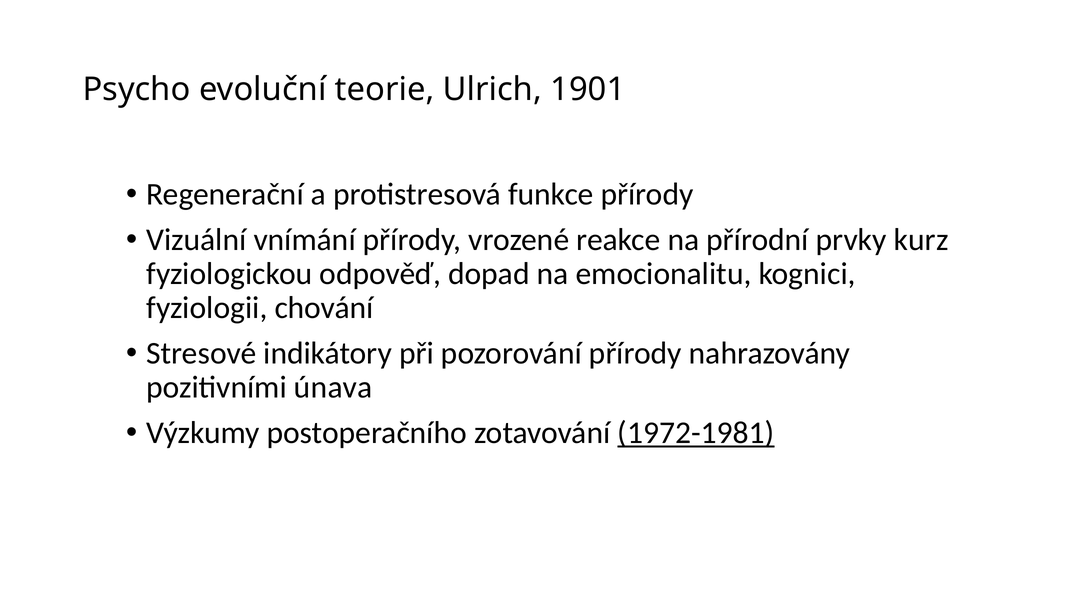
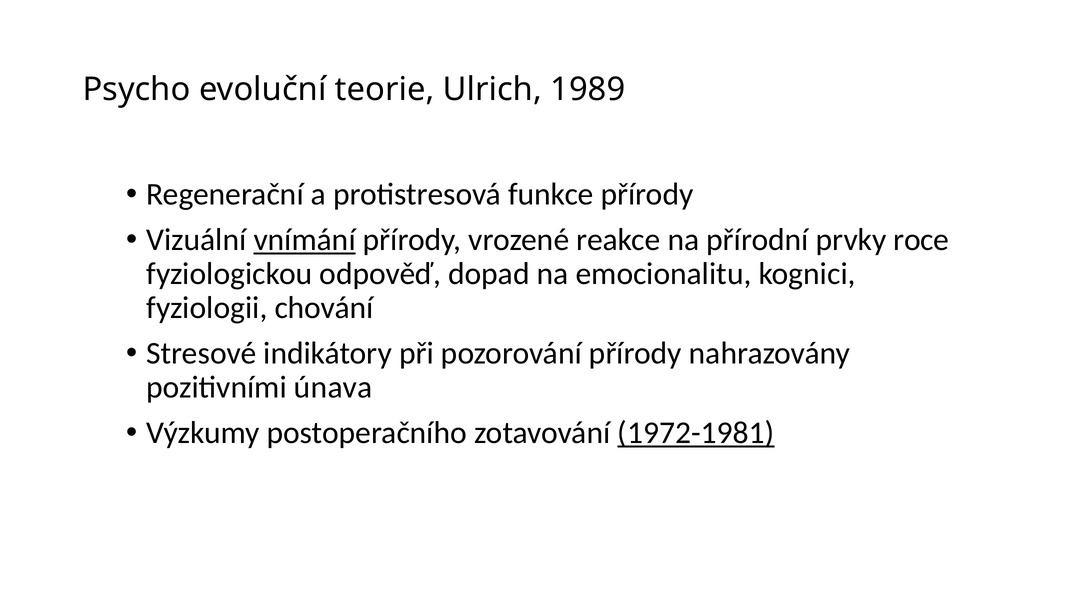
1901: 1901 -> 1989
vnímání underline: none -> present
kurz: kurz -> roce
